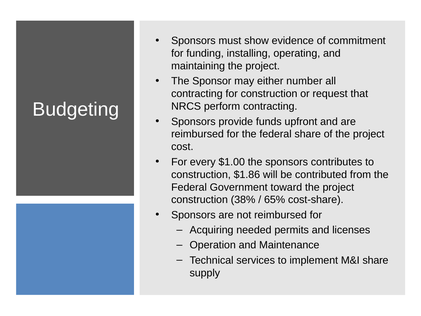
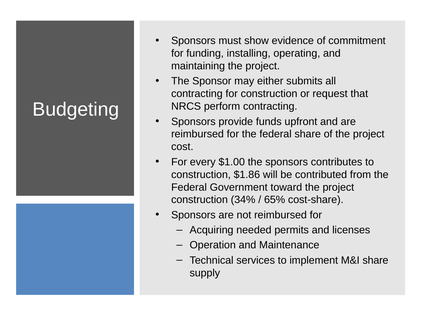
number: number -> submits
38%: 38% -> 34%
